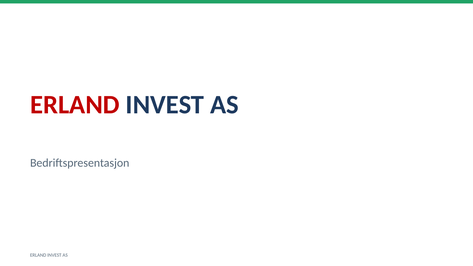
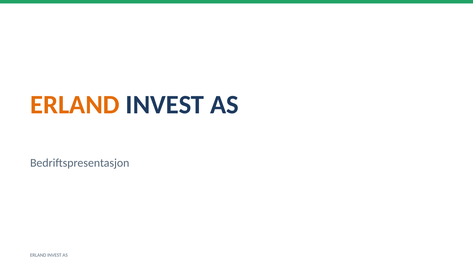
ERLAND at (75, 105) colour: red -> orange
